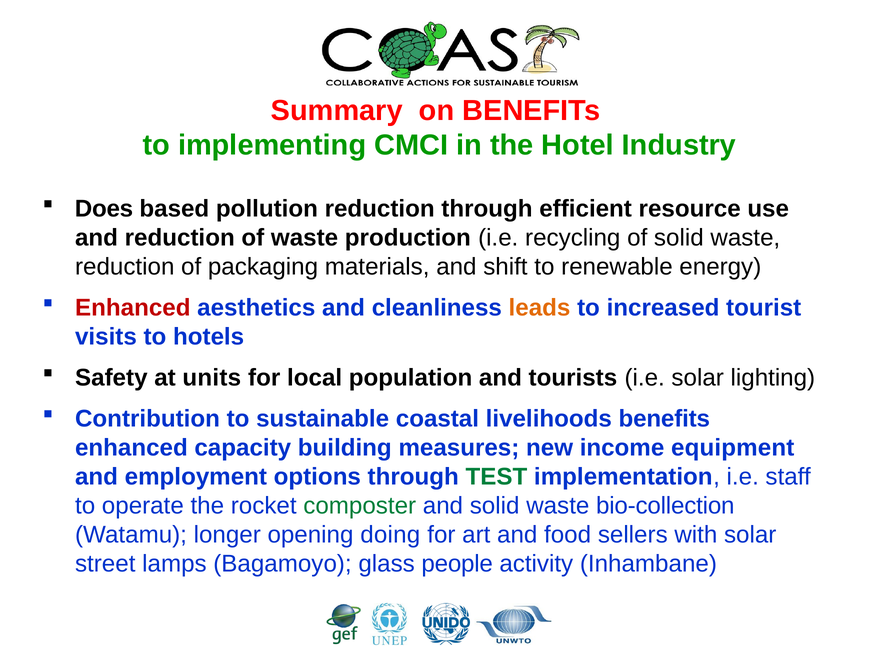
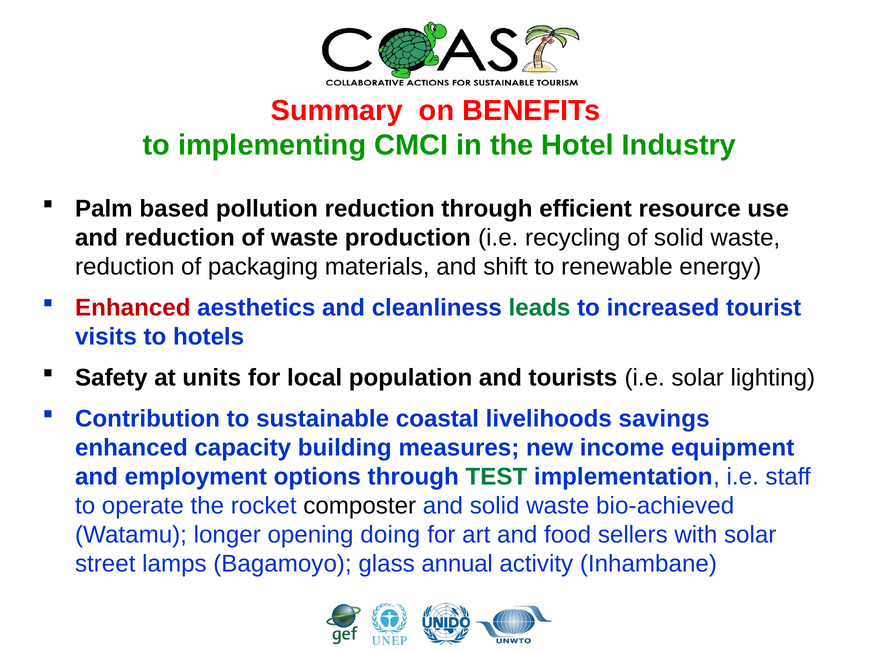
Does: Does -> Palm
leads colour: orange -> green
livelihoods benefits: benefits -> savings
composter colour: green -> black
bio-collection: bio-collection -> bio-achieved
people: people -> annual
